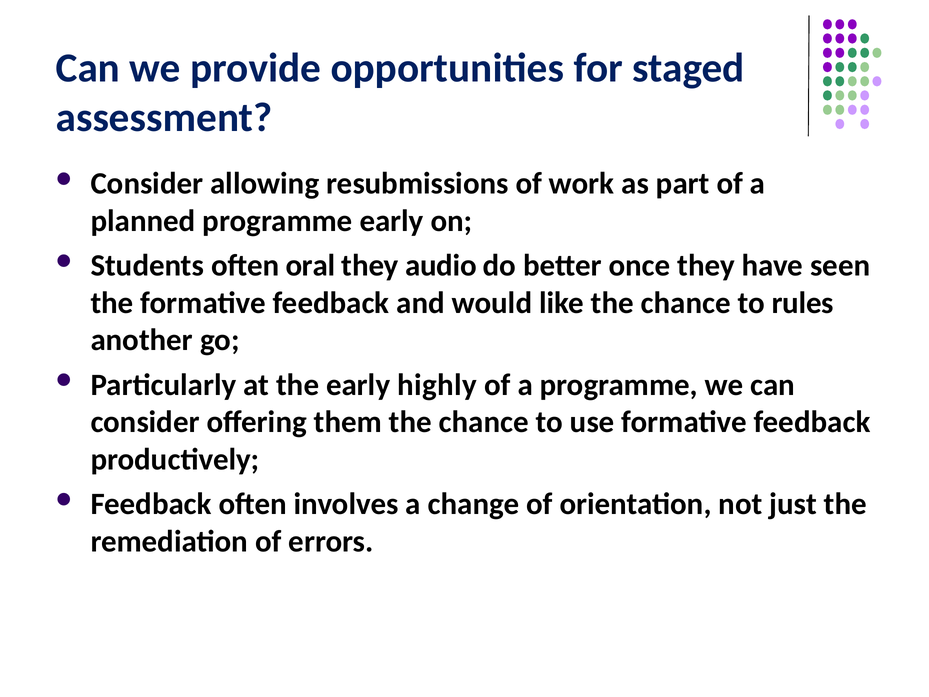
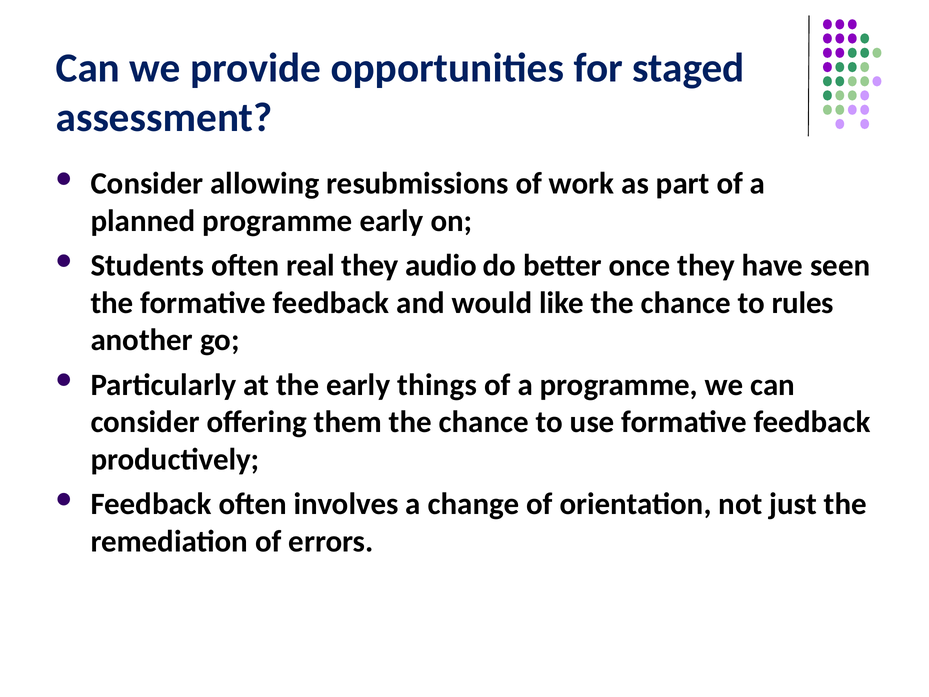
oral: oral -> real
highly: highly -> things
